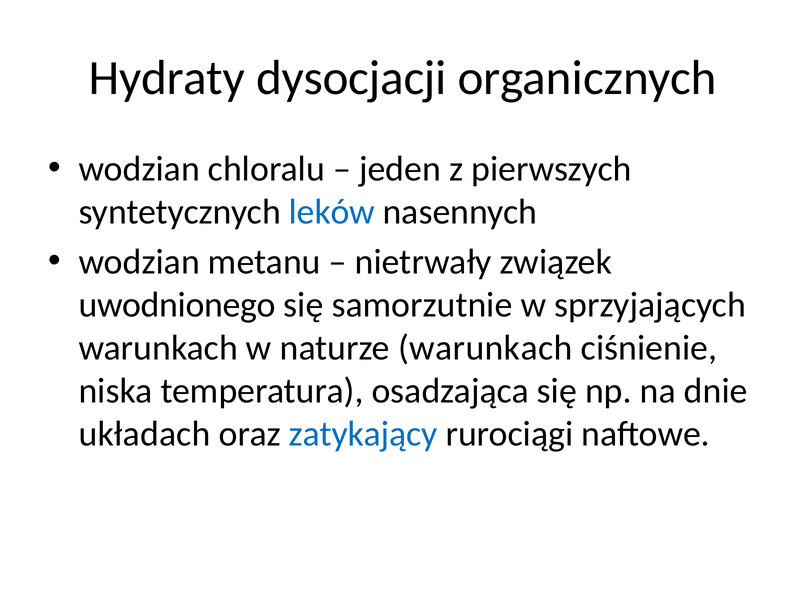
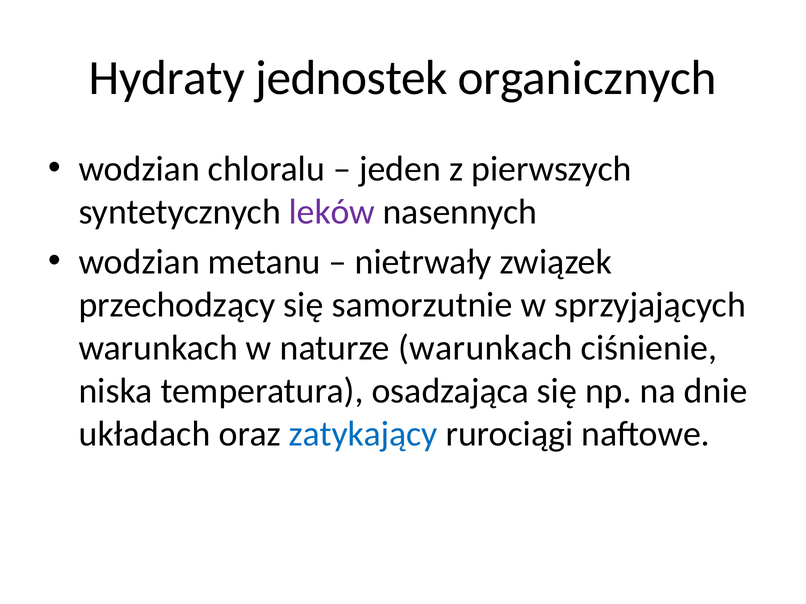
dysocjacji: dysocjacji -> jednostek
leków colour: blue -> purple
uwodnionego: uwodnionego -> przechodzący
